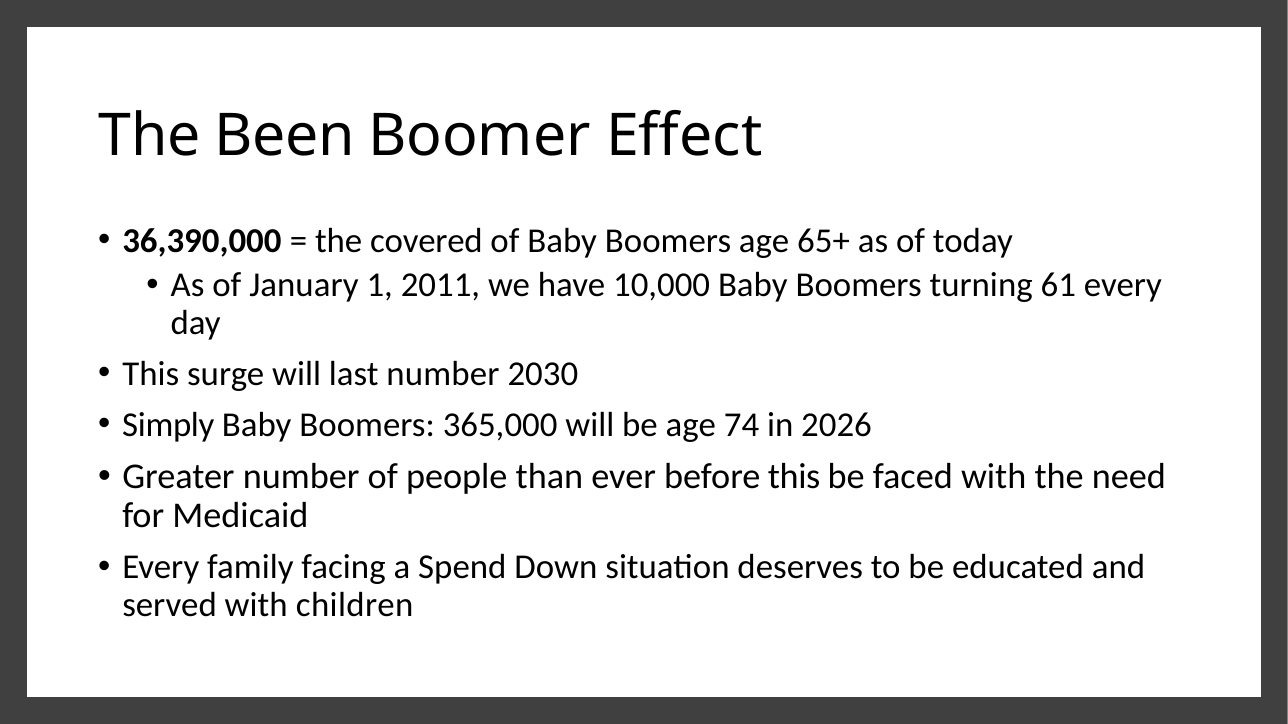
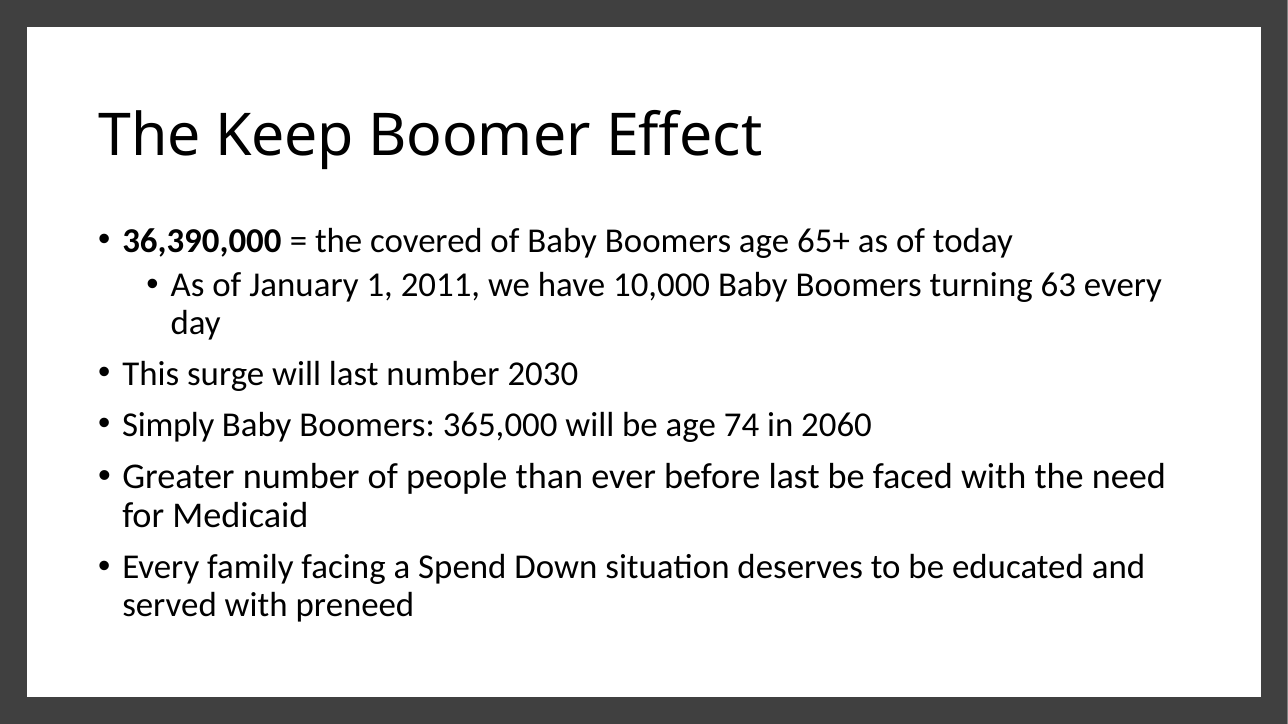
Been: Been -> Keep
61: 61 -> 63
2026: 2026 -> 2060
before this: this -> last
children: children -> preneed
